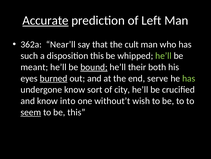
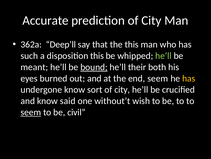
Accurate underline: present -> none
prediction of Left: Left -> City
Near’ll: Near’ll -> Deep’ll
the cult: cult -> this
burned underline: present -> none
end serve: serve -> seem
has at (189, 78) colour: light green -> yellow
into: into -> said
be this: this -> civil
